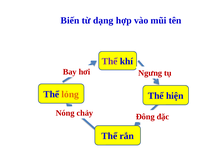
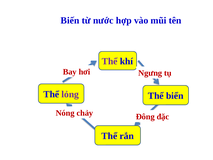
dạng: dạng -> nước
lỏng colour: orange -> purple
hiện: hiện -> biển
